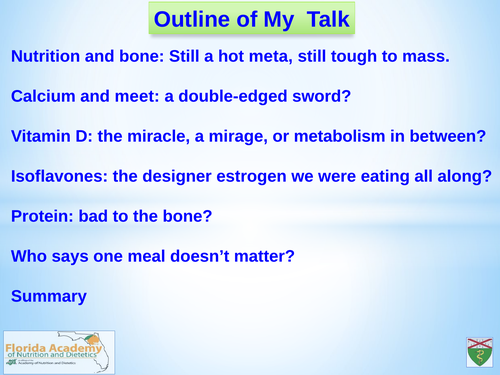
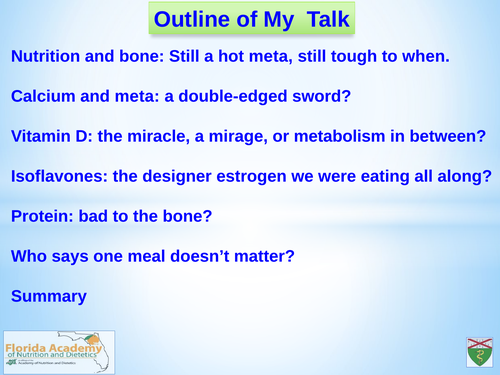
mass: mass -> when
and meet: meet -> meta
